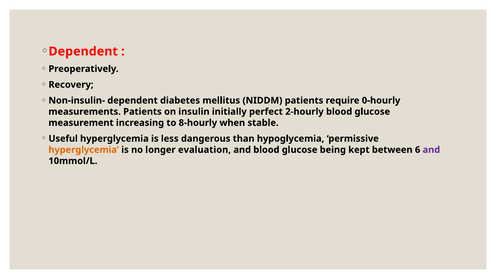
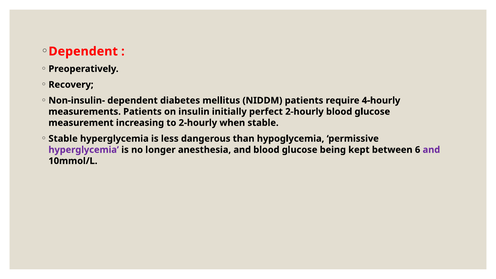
0-hourly: 0-hourly -> 4-hourly
to 8-hourly: 8-hourly -> 2-hourly
Useful at (63, 139): Useful -> Stable
hyperglycemia at (84, 150) colour: orange -> purple
evaluation: evaluation -> anesthesia
